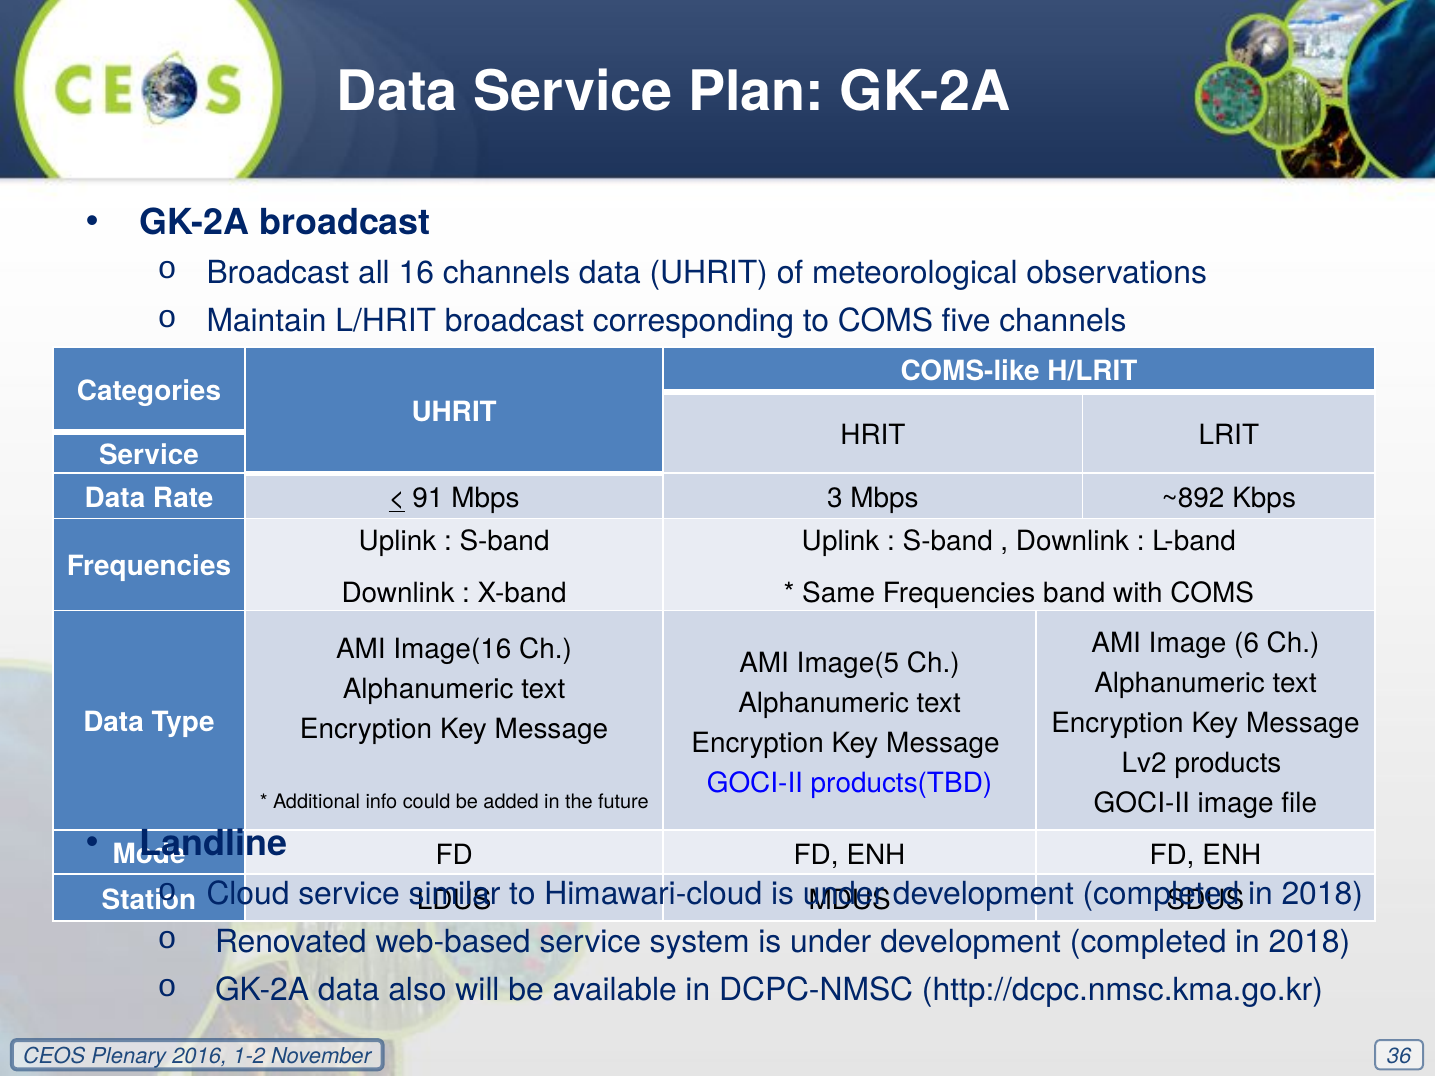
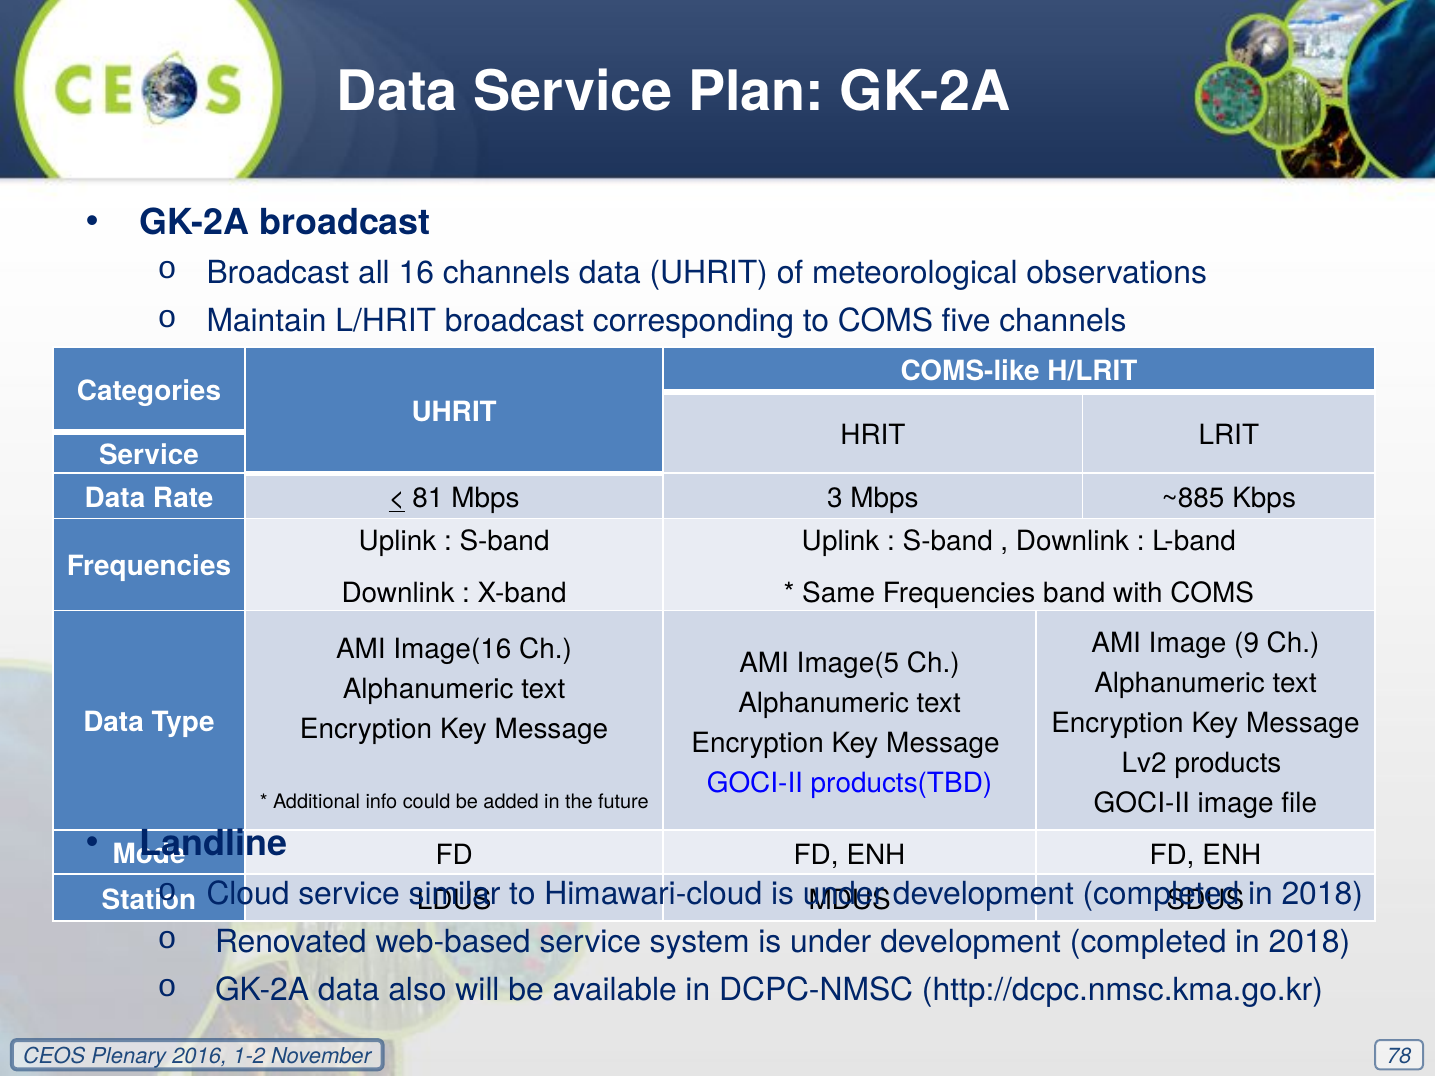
91: 91 -> 81
~892: ~892 -> ~885
6: 6 -> 9
36: 36 -> 78
